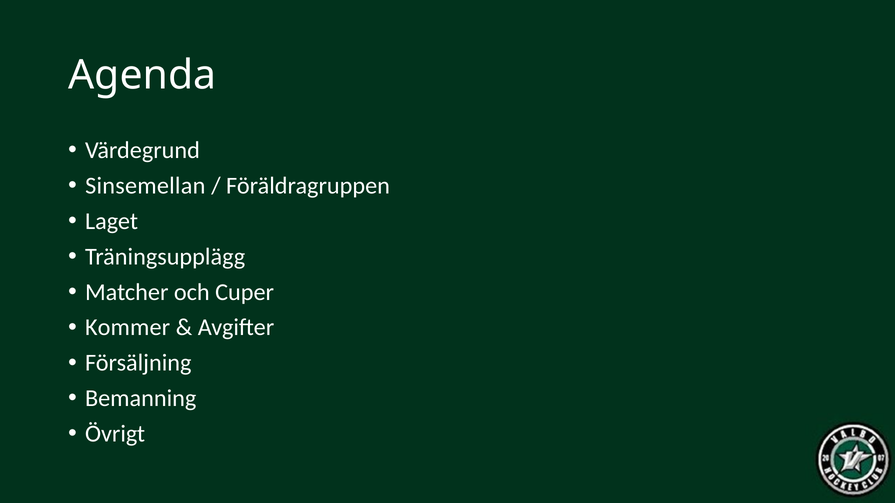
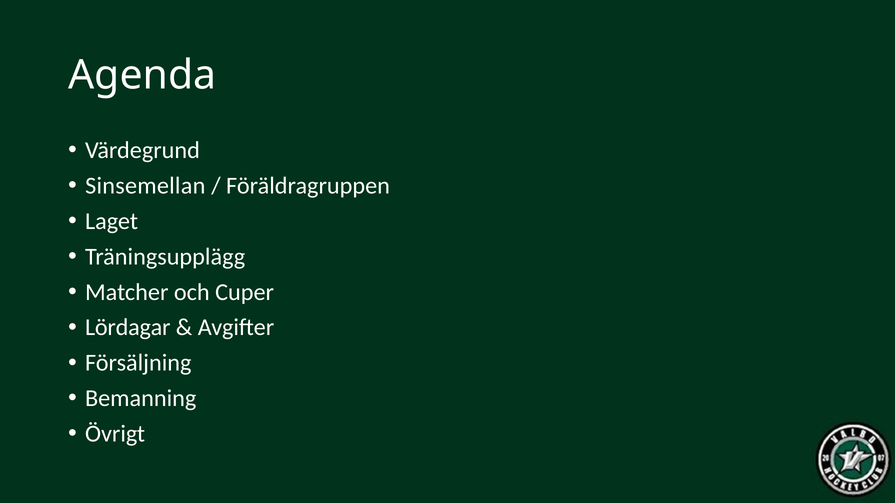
Kommer: Kommer -> Lördagar
